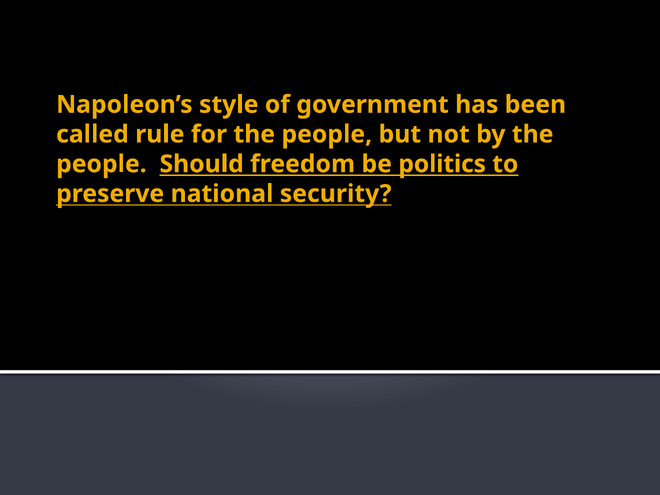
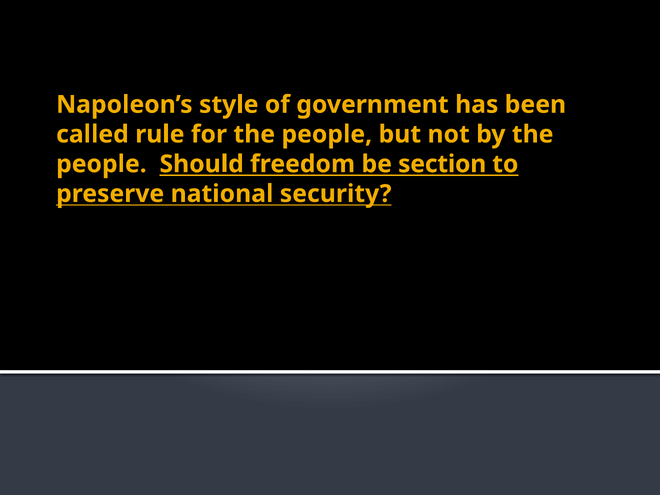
politics: politics -> section
